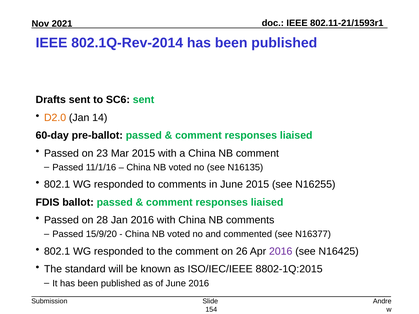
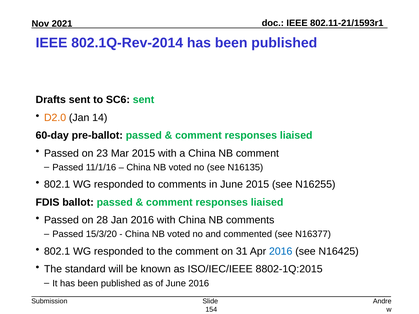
15/9/20: 15/9/20 -> 15/3/20
26: 26 -> 31
2016 at (281, 252) colour: purple -> blue
